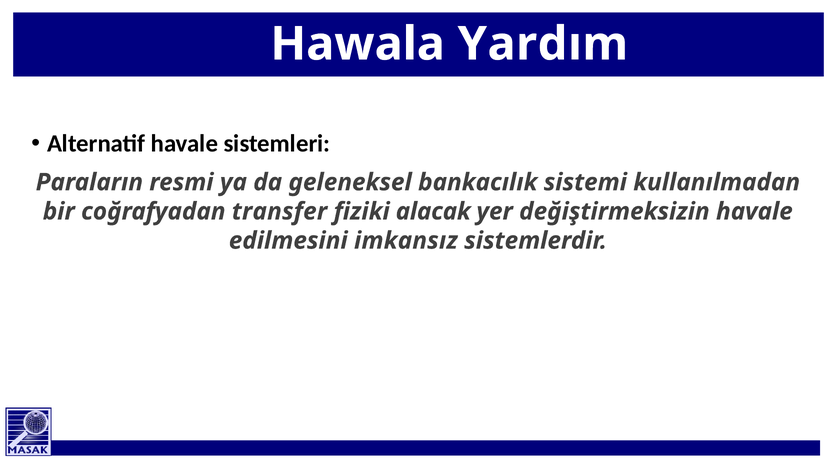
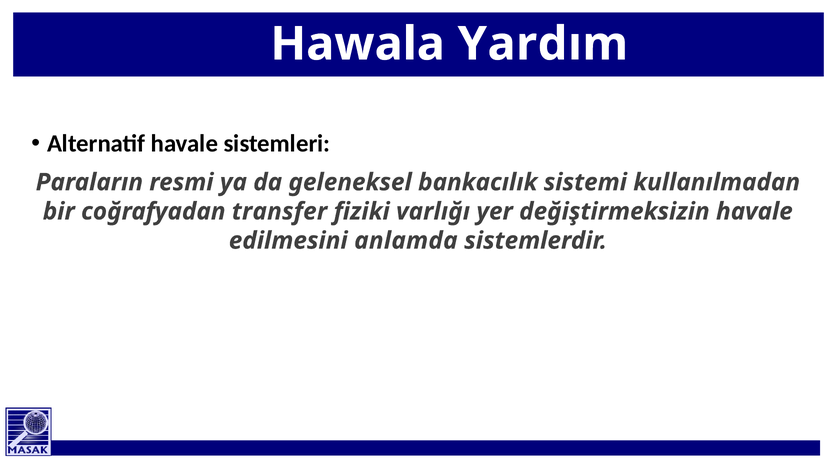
alacak: alacak -> varlığı
imkansız: imkansız -> anlamda
